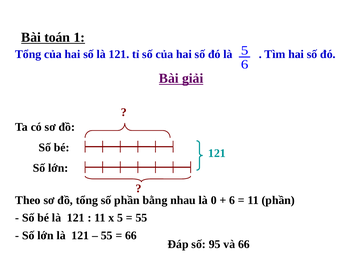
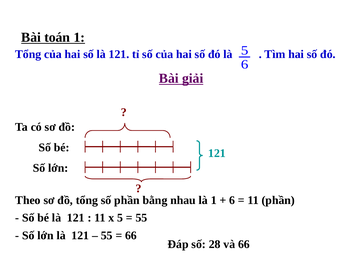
là 0: 0 -> 1
95: 95 -> 28
